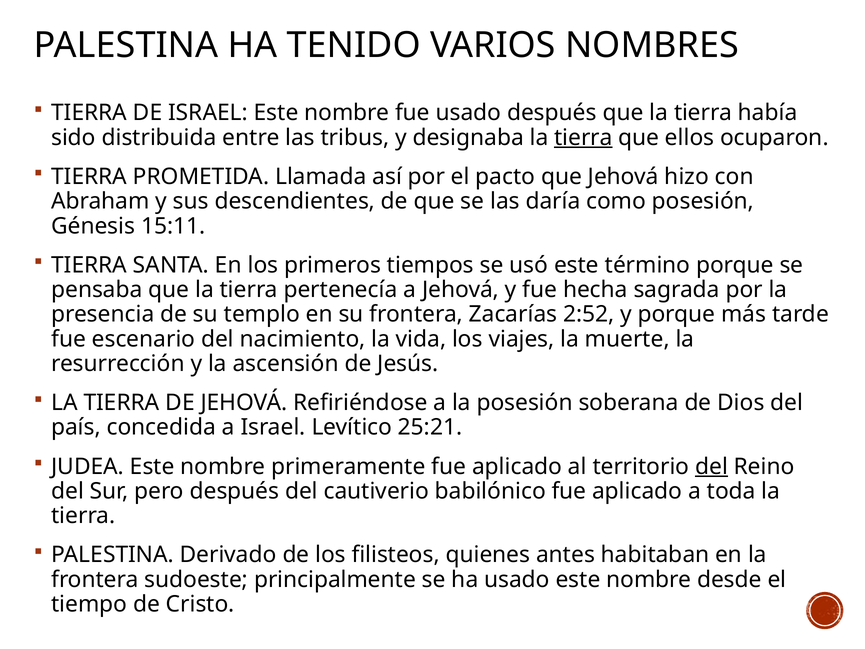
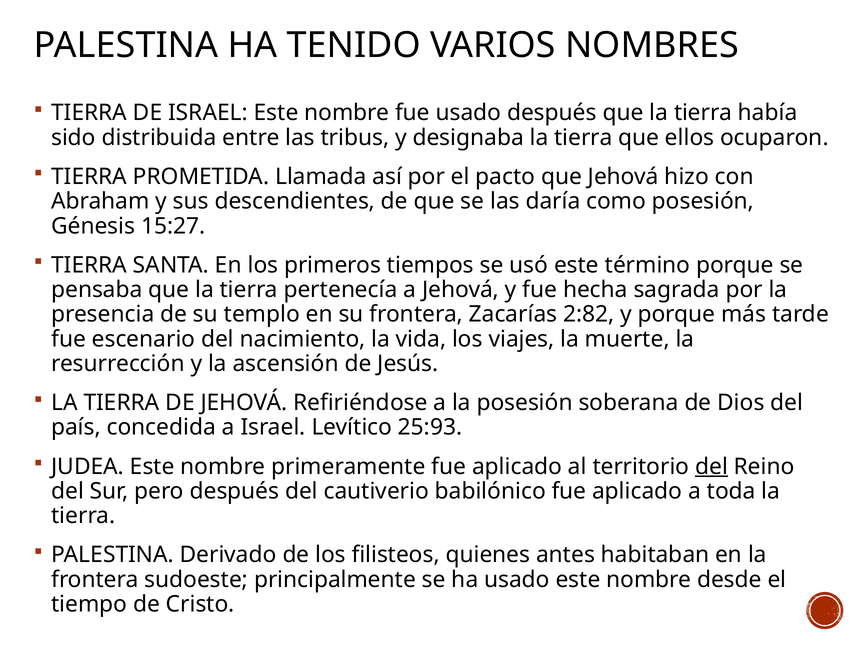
tierra at (583, 138) underline: present -> none
15:11: 15:11 -> 15:27
2:52: 2:52 -> 2:82
25:21: 25:21 -> 25:93
